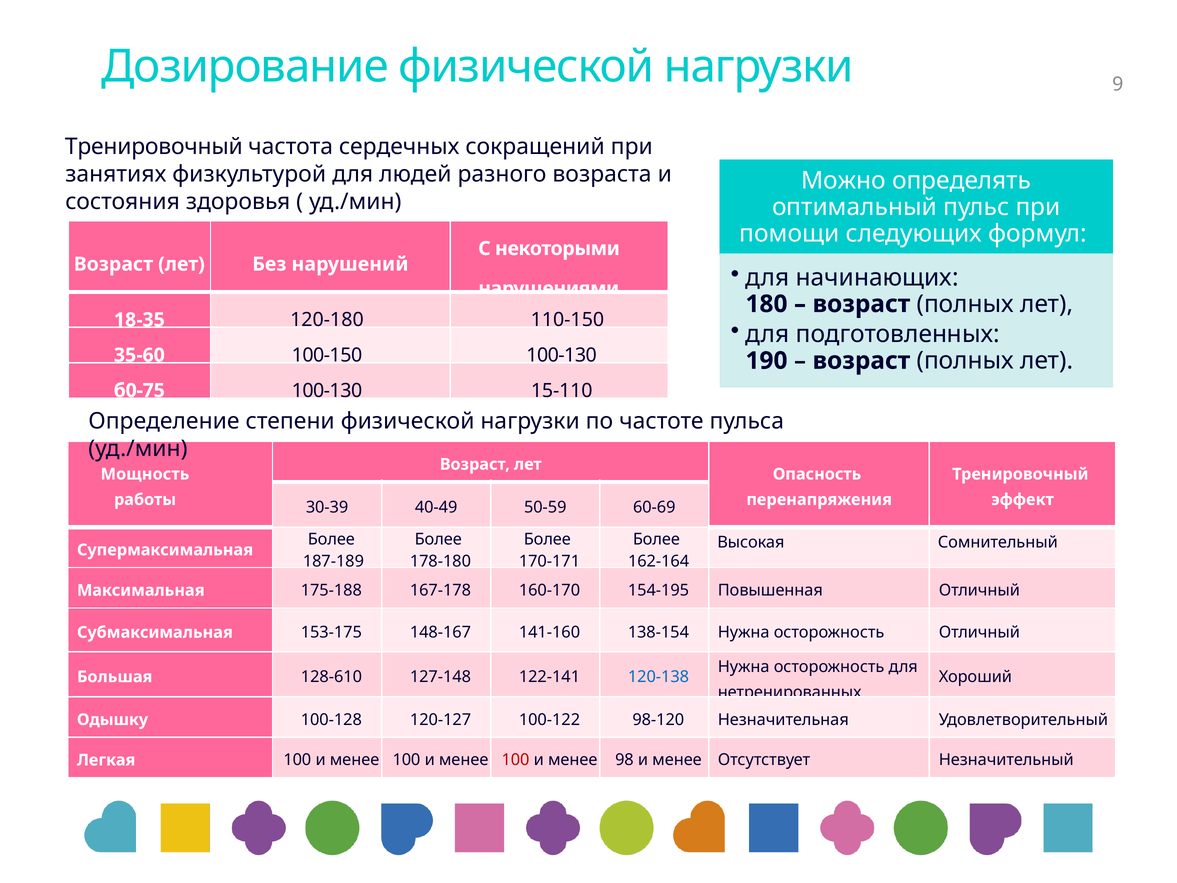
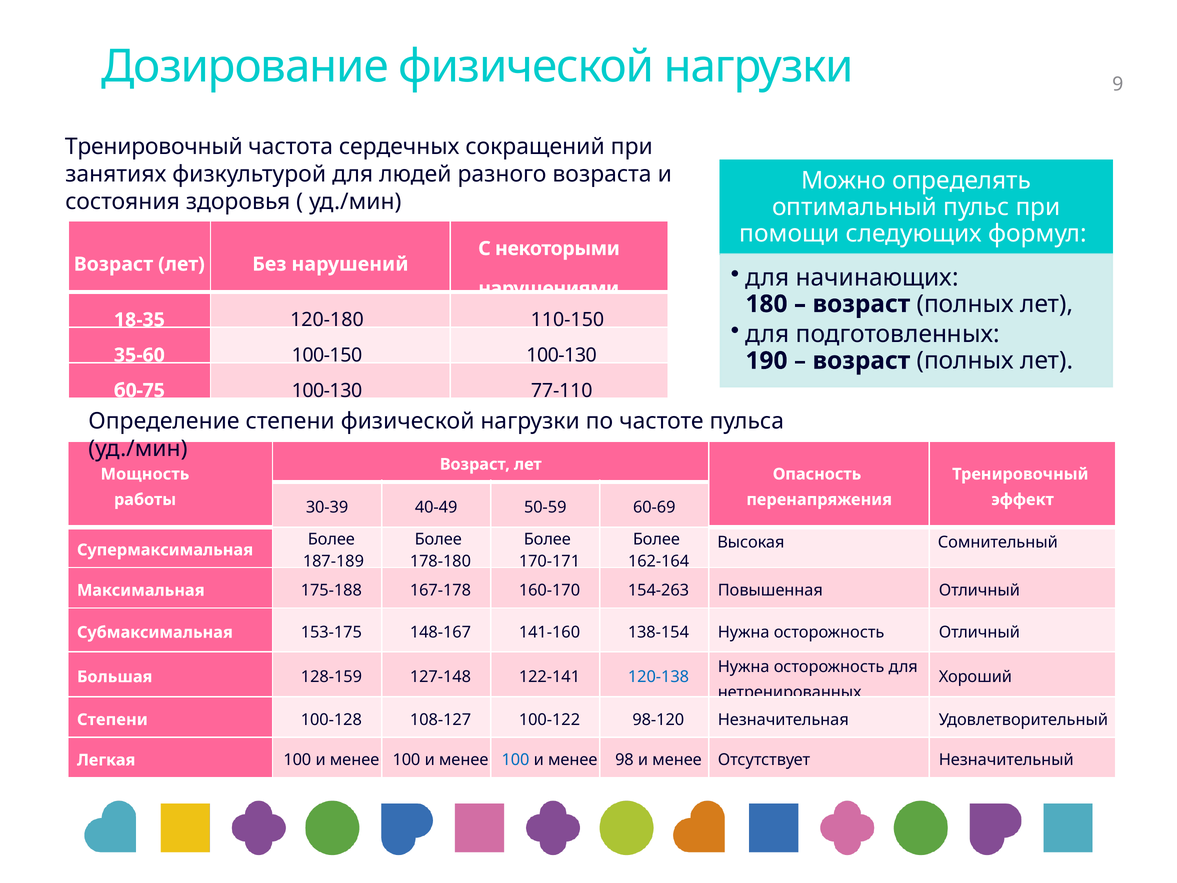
15-110: 15-110 -> 77-110
154-195: 154-195 -> 154-263
128-610: 128-610 -> 128-159
Одышку at (113, 719): Одышку -> Степени
120-127: 120-127 -> 108-127
100 at (516, 760) colour: red -> blue
